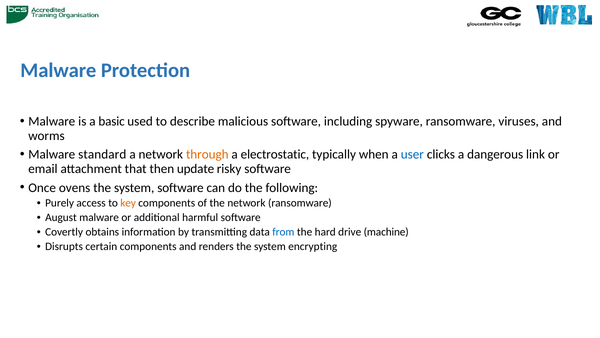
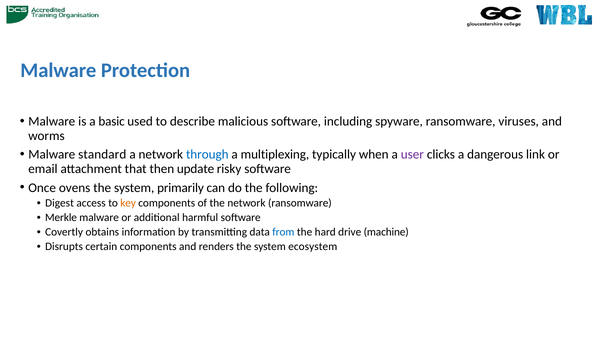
through colour: orange -> blue
electrostatic: electrostatic -> multiplexing
user colour: blue -> purple
system software: software -> primarily
Purely: Purely -> Digest
August: August -> Merkle
encrypting: encrypting -> ecosystem
